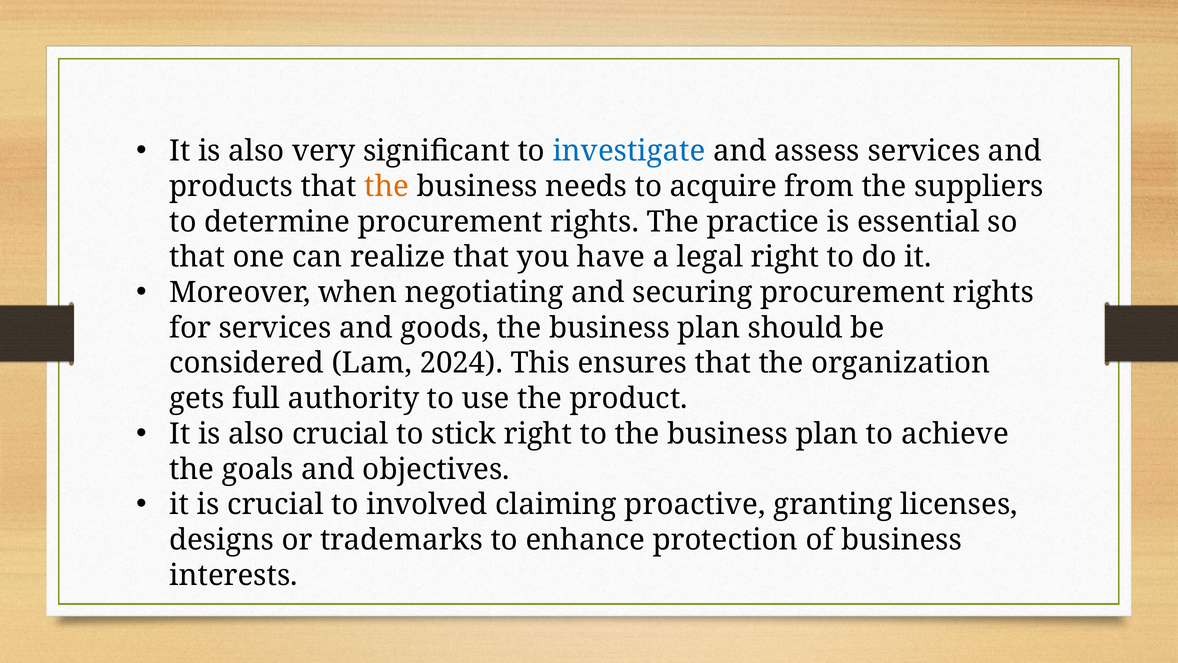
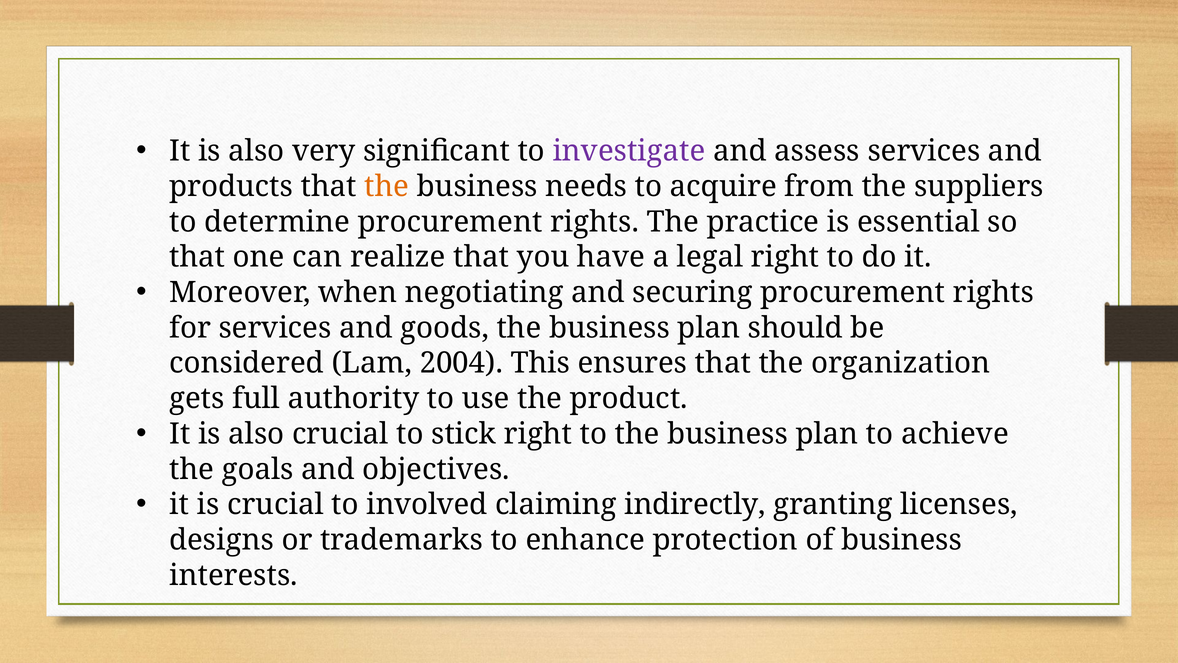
investigate colour: blue -> purple
2024: 2024 -> 2004
proactive: proactive -> indirectly
